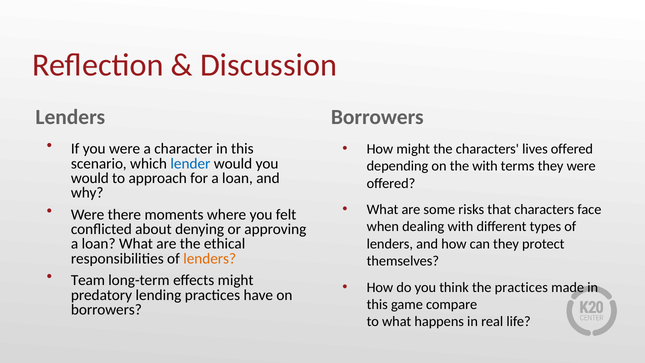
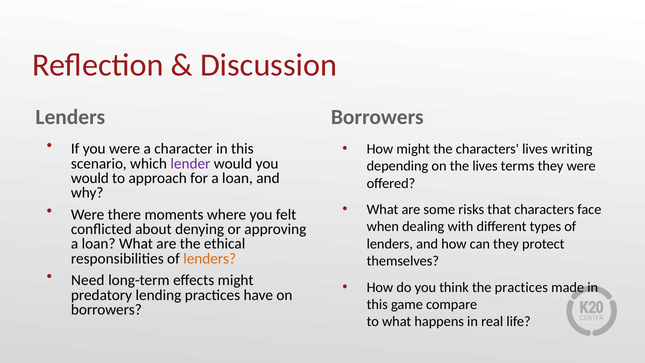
lives offered: offered -> writing
lender colour: blue -> purple
the with: with -> lives
Team: Team -> Need
